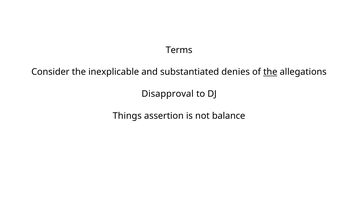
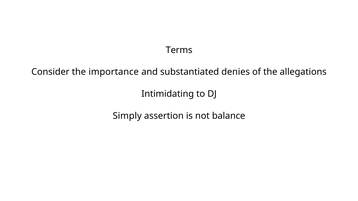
inexplicable: inexplicable -> importance
the at (270, 72) underline: present -> none
Disapproval: Disapproval -> Intimidating
Things: Things -> Simply
